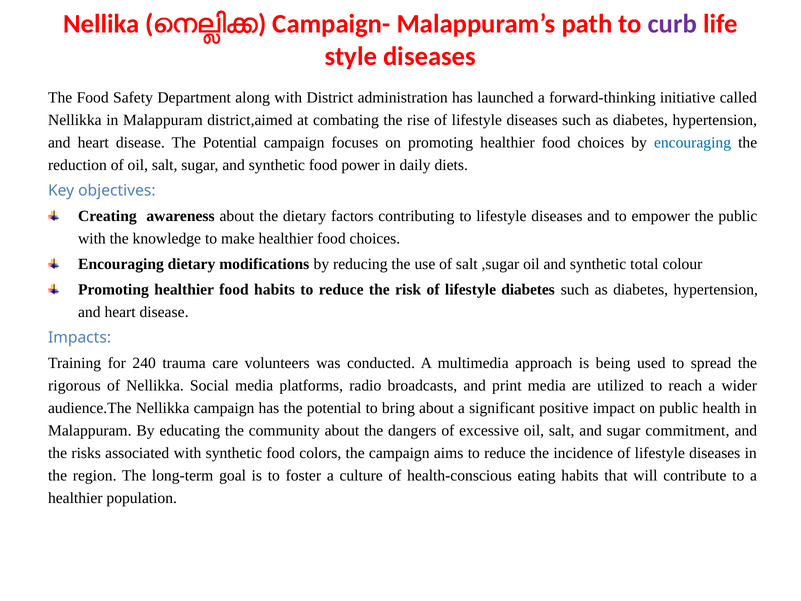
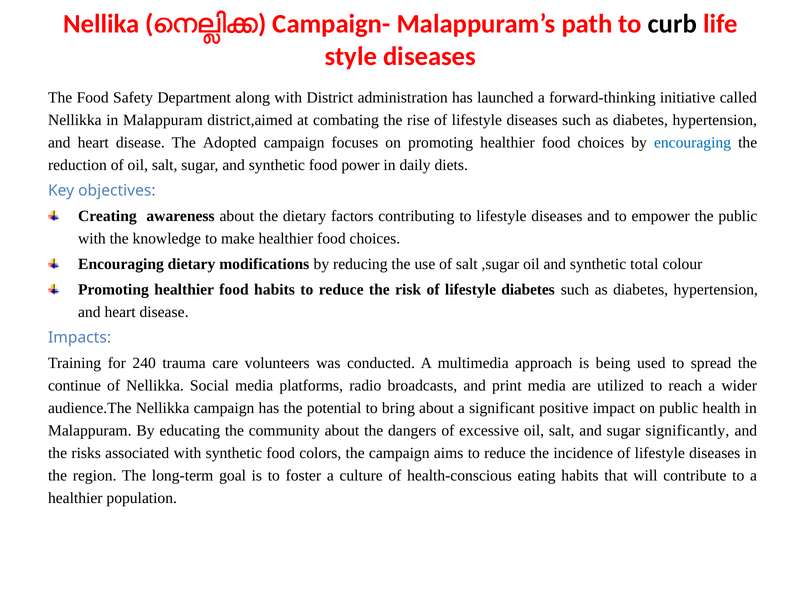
curb colour: purple -> black
disease The Potential: Potential -> Adopted
rigorous: rigorous -> continue
commitment: commitment -> significantly
